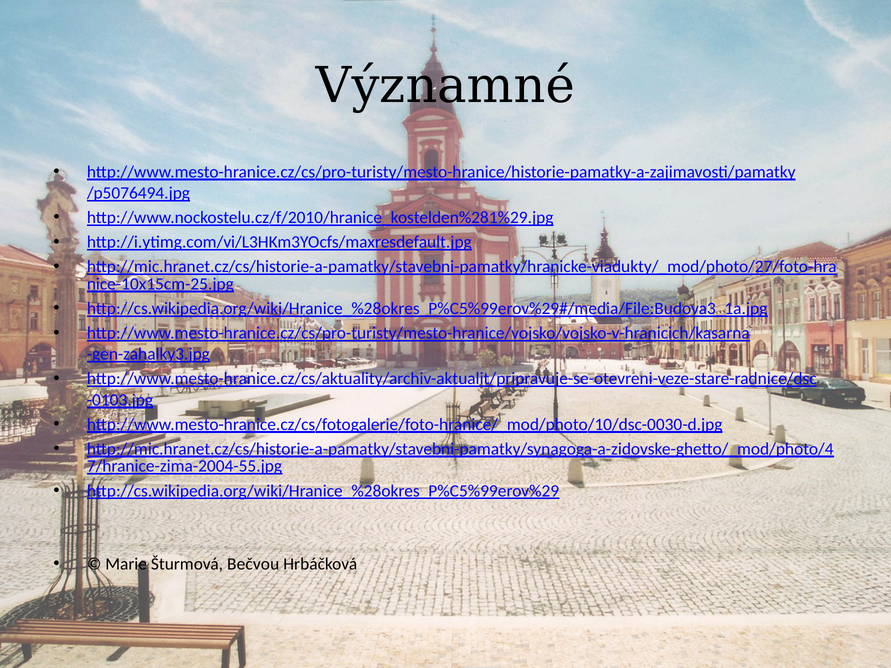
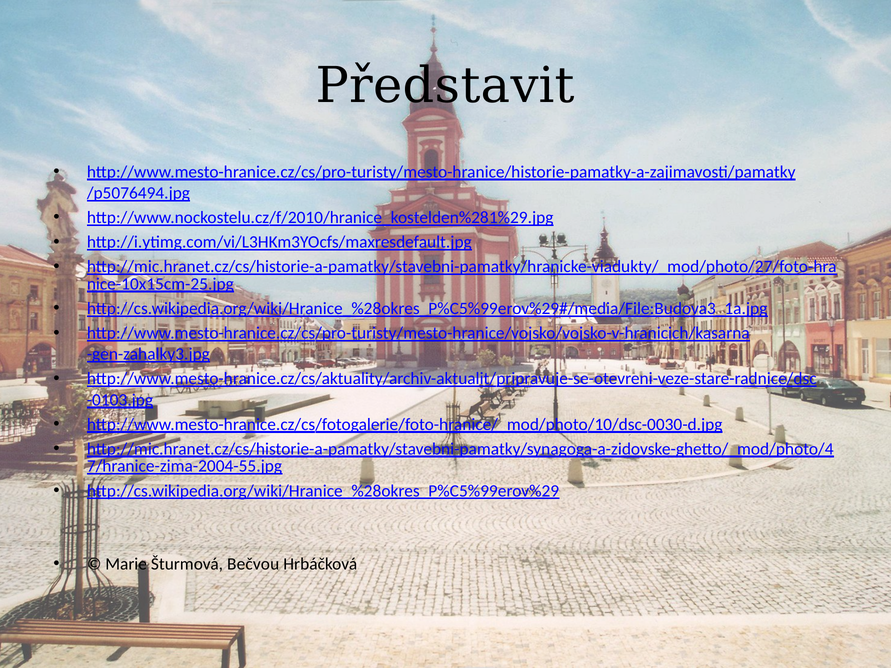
Významné: Významné -> Představit
